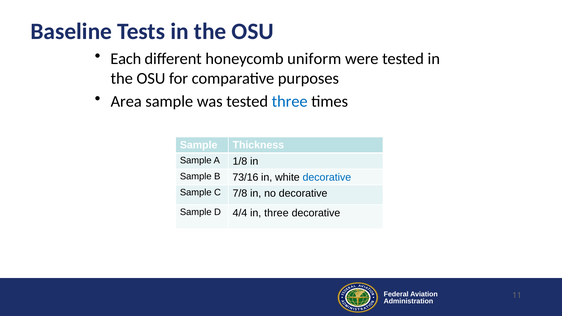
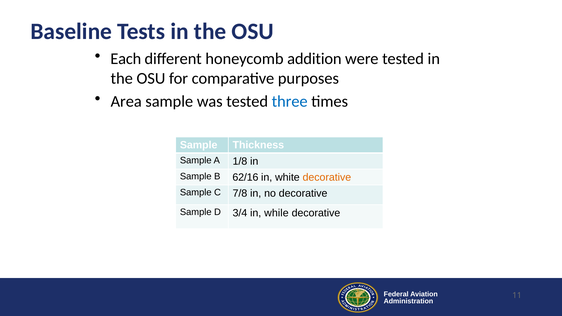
uniform: uniform -> addition
73/16: 73/16 -> 62/16
decorative at (327, 177) colour: blue -> orange
4/4: 4/4 -> 3/4
in three: three -> while
